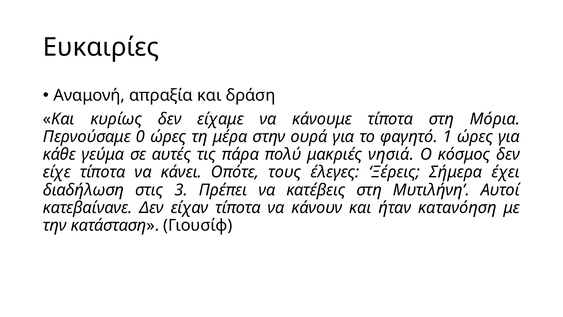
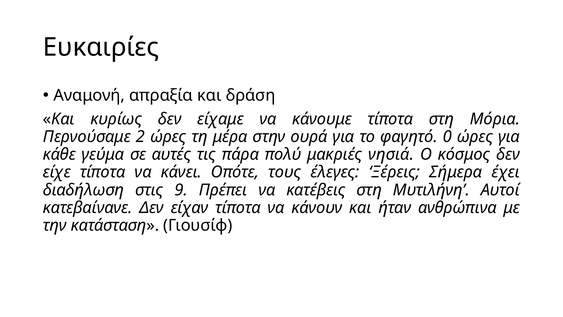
0: 0 -> 2
1: 1 -> 0
3: 3 -> 9
κατανόηση: κατανόηση -> ανθρώπινα
